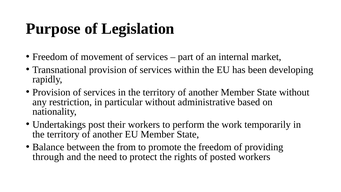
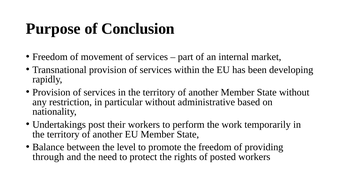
Legislation: Legislation -> Conclusion
from: from -> level
